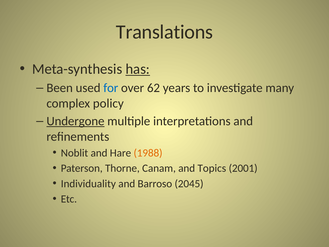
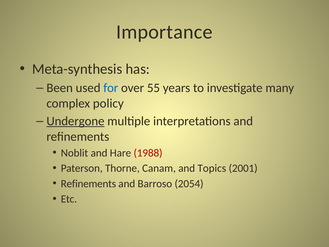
Translations: Translations -> Importance
has underline: present -> none
62: 62 -> 55
1988 colour: orange -> red
Individuality at (88, 183): Individuality -> Refinements
2045: 2045 -> 2054
